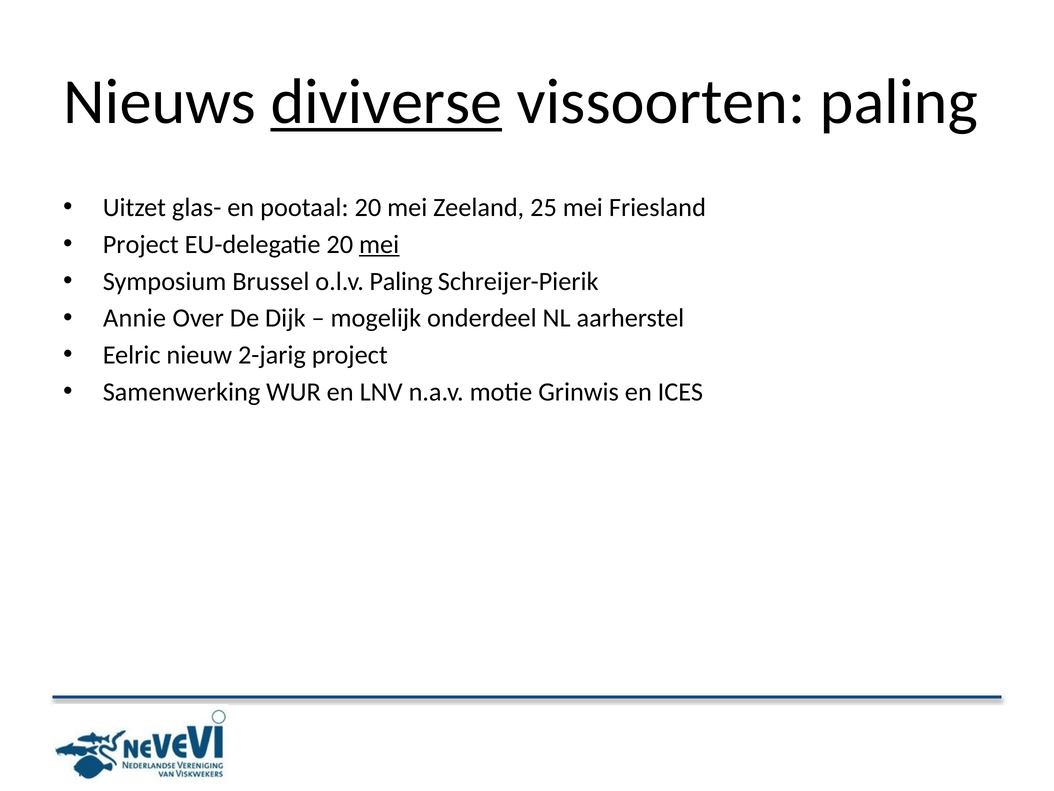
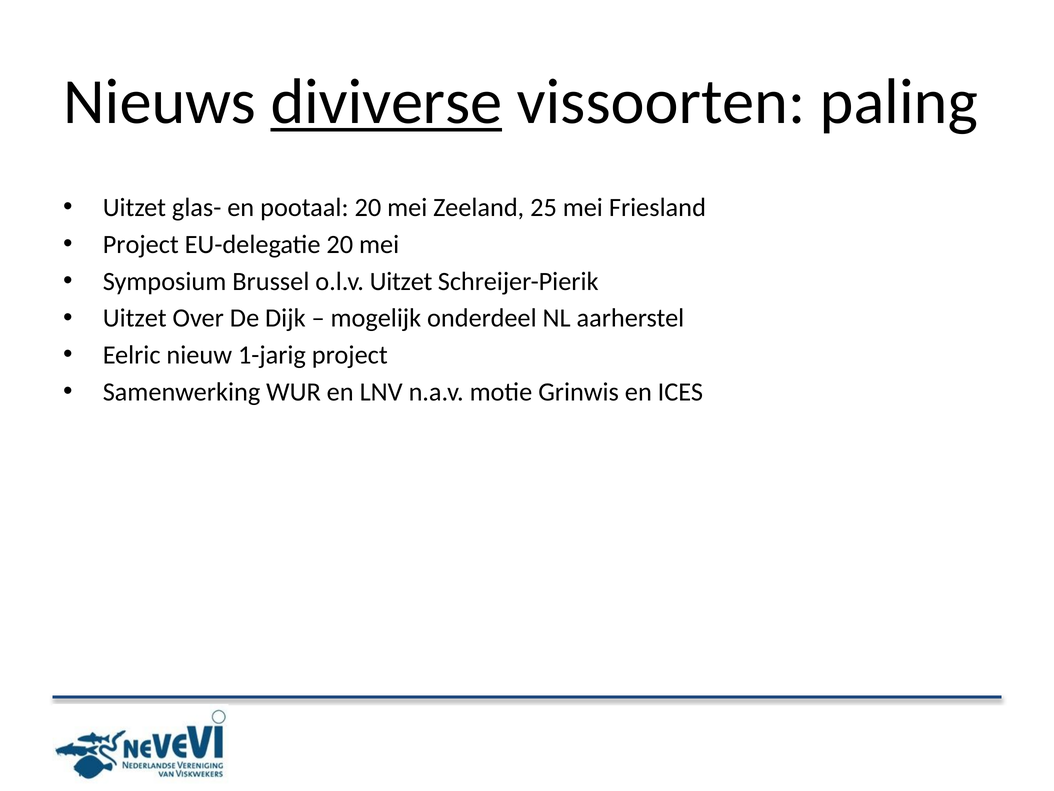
mei at (379, 244) underline: present -> none
o.l.v Paling: Paling -> Uitzet
Annie at (135, 318): Annie -> Uitzet
2-jarig: 2-jarig -> 1-jarig
